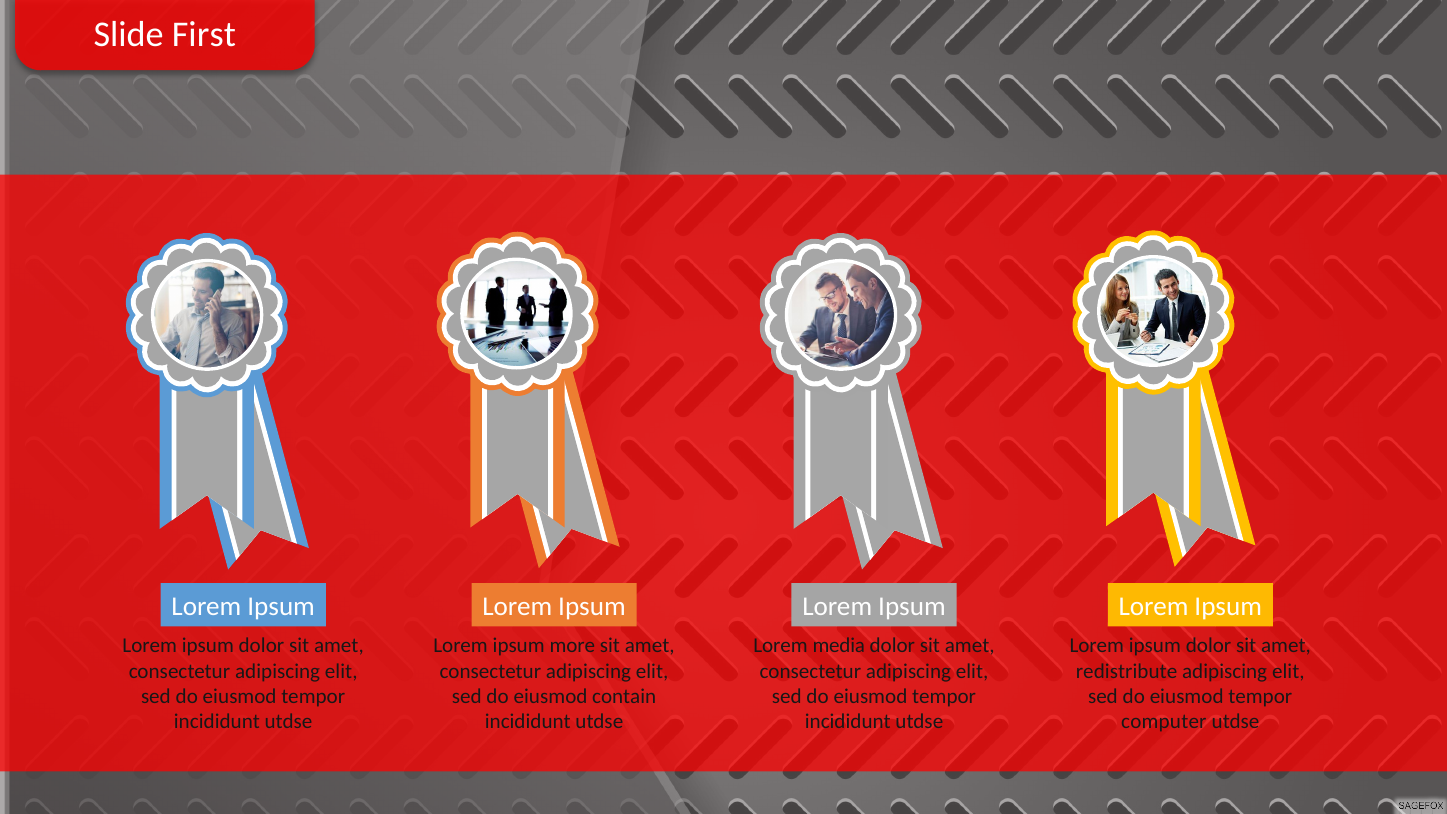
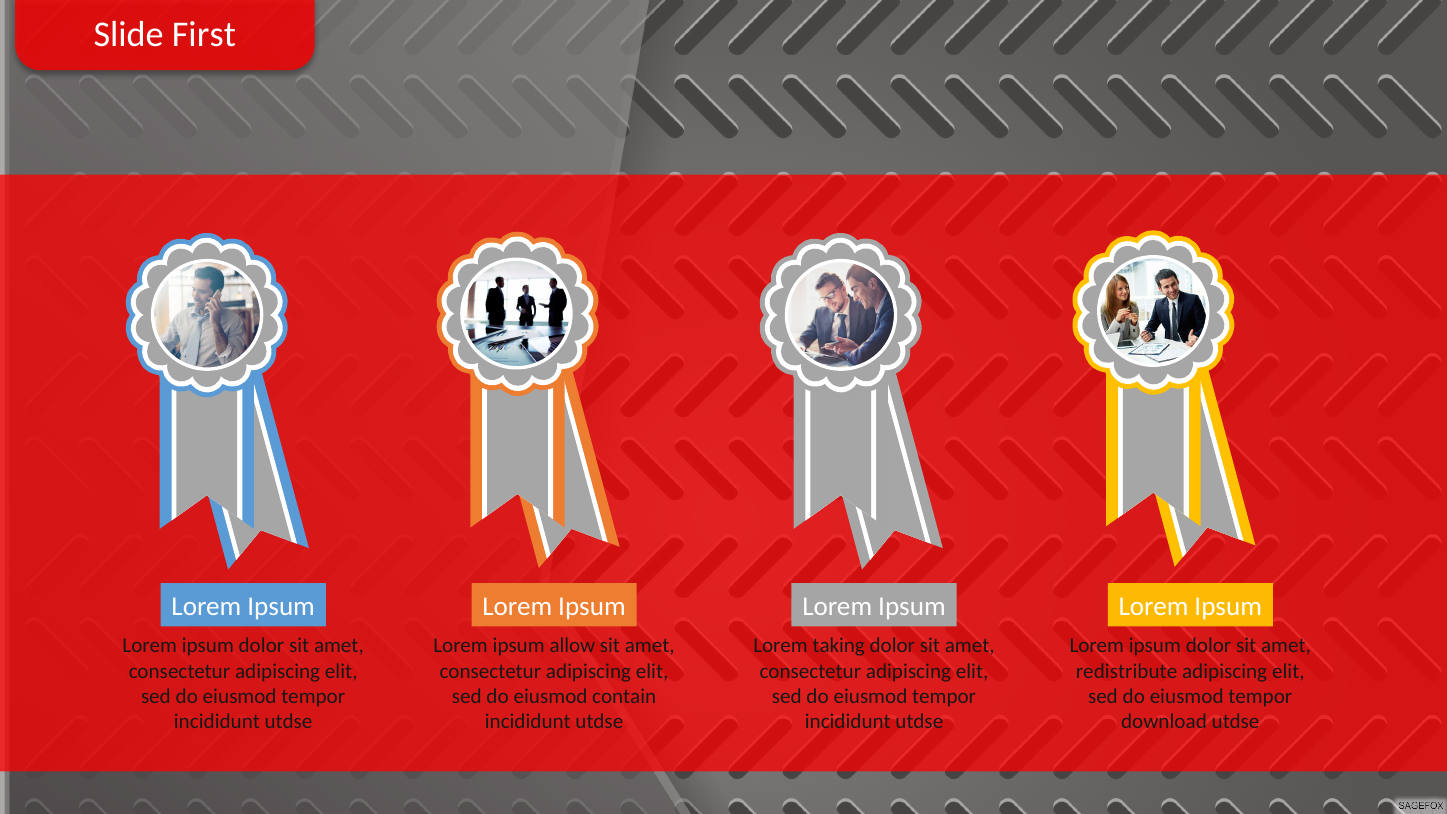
more: more -> allow
media: media -> taking
computer: computer -> download
